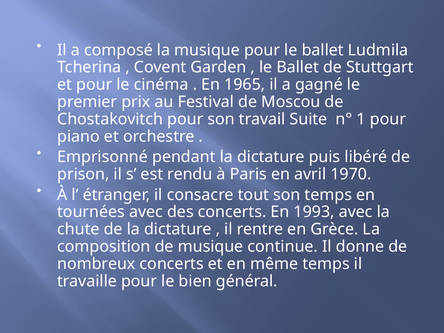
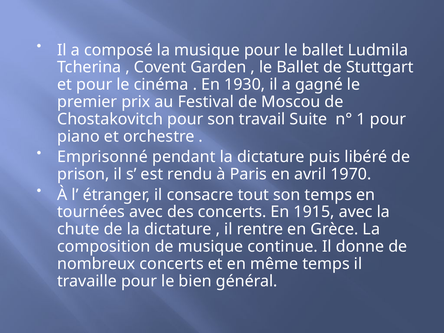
1965: 1965 -> 1930
1993: 1993 -> 1915
